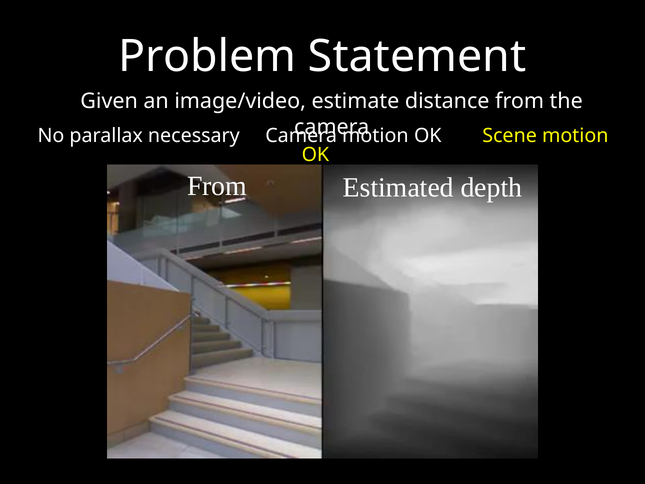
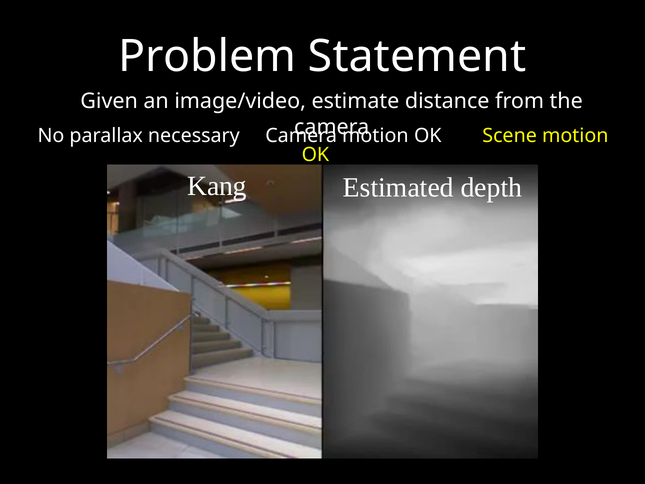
From at (217, 186): From -> Kang
